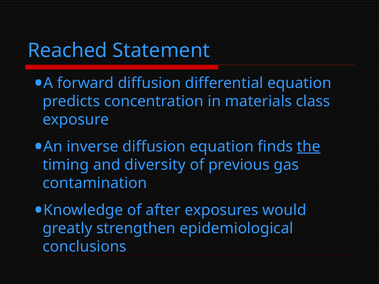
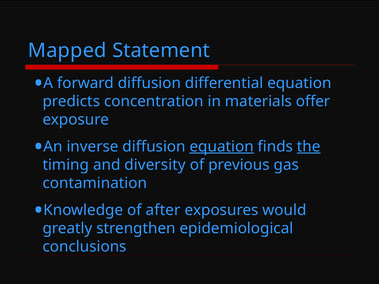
Reached: Reached -> Mapped
class: class -> offer
equation at (222, 147) underline: none -> present
